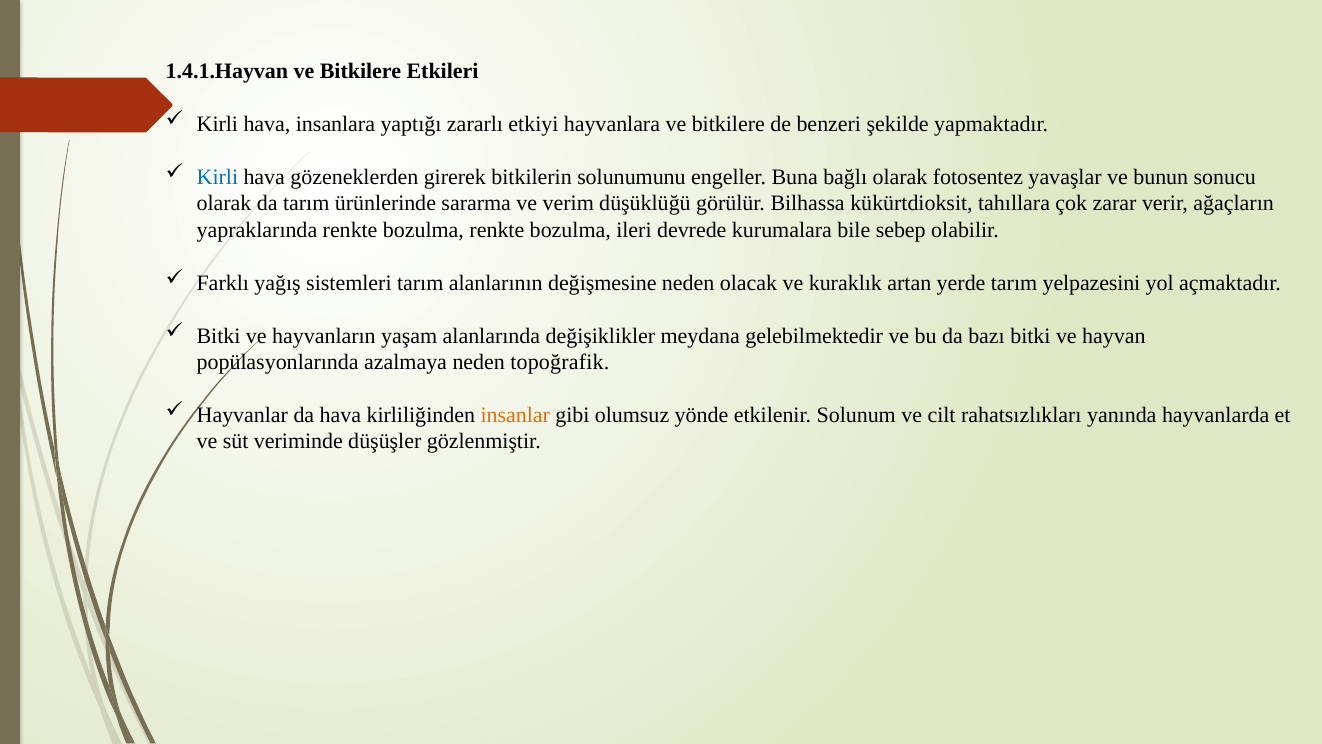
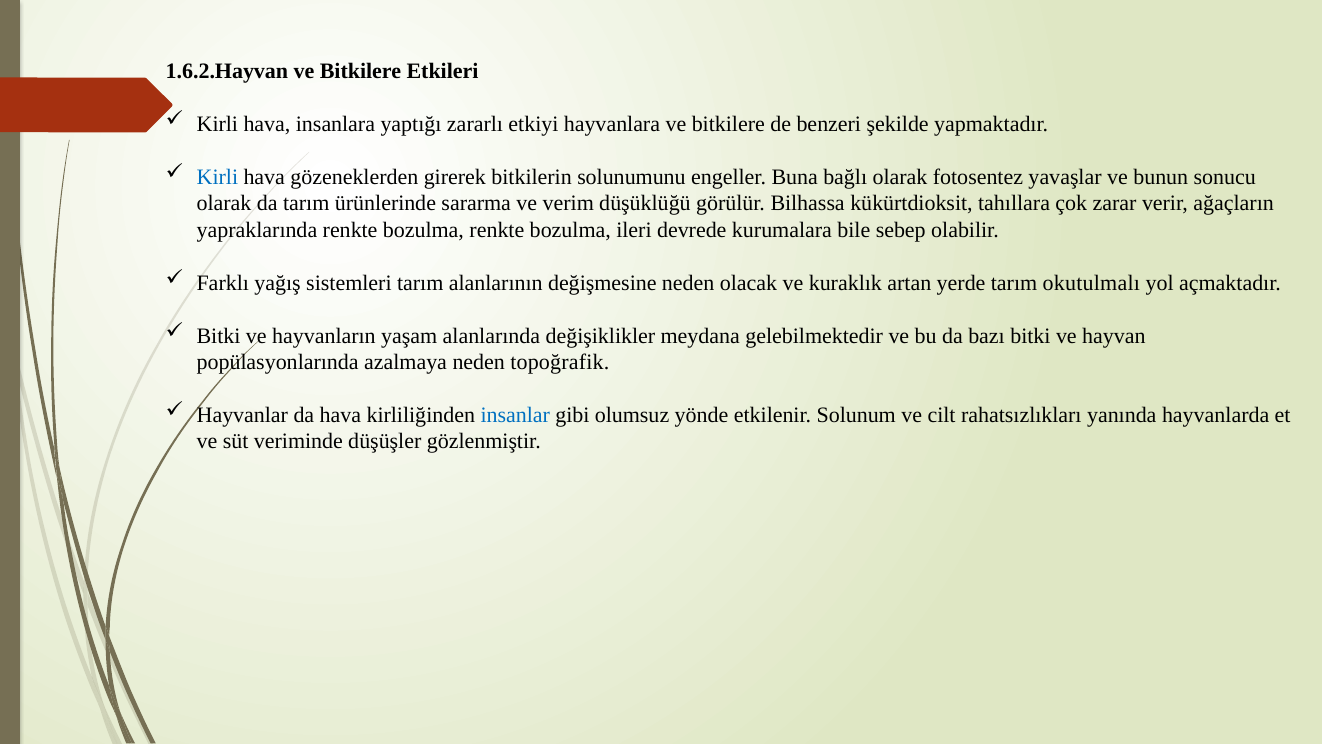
1.4.1.Hayvan: 1.4.1.Hayvan -> 1.6.2.Hayvan
yelpazesini: yelpazesini -> okutulmalı
insanlar colour: orange -> blue
